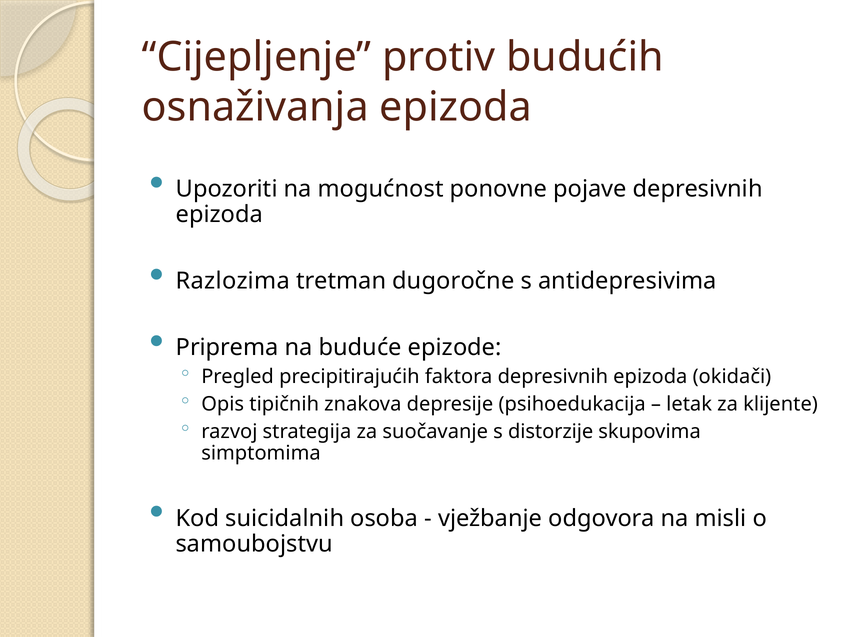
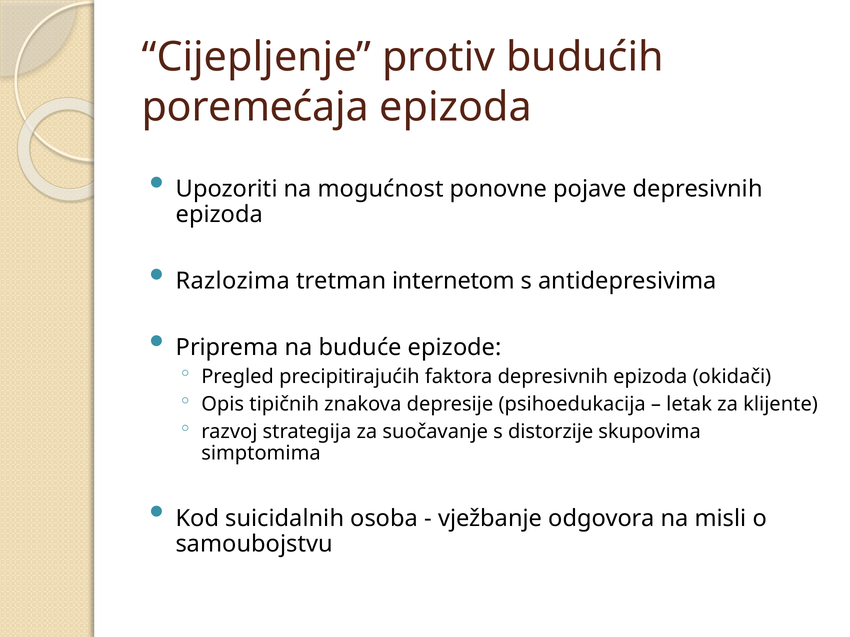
osnaživanja: osnaživanja -> poremećaja
dugoročne: dugoročne -> internetom
